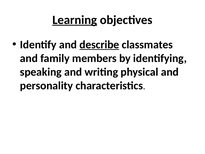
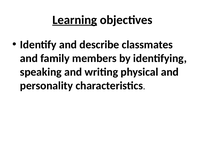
describe underline: present -> none
